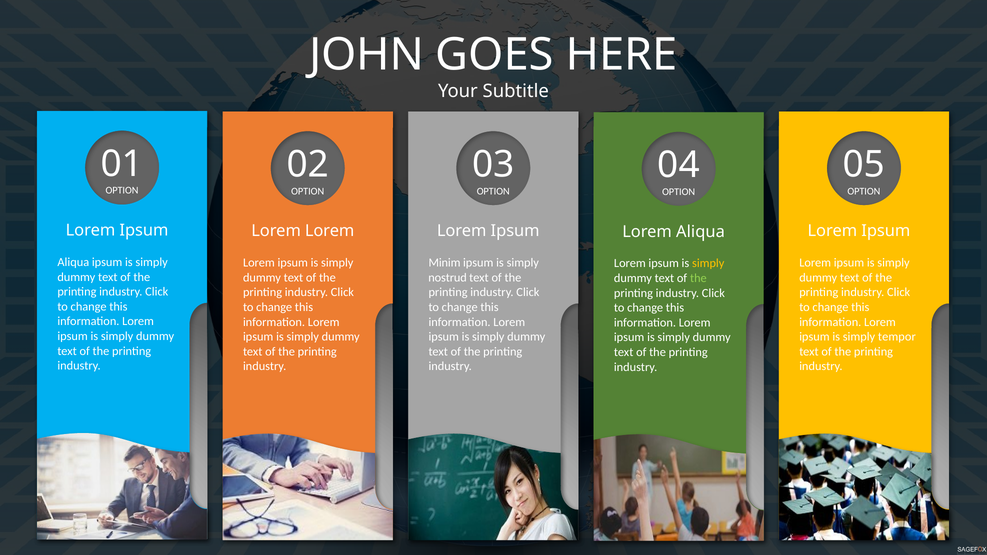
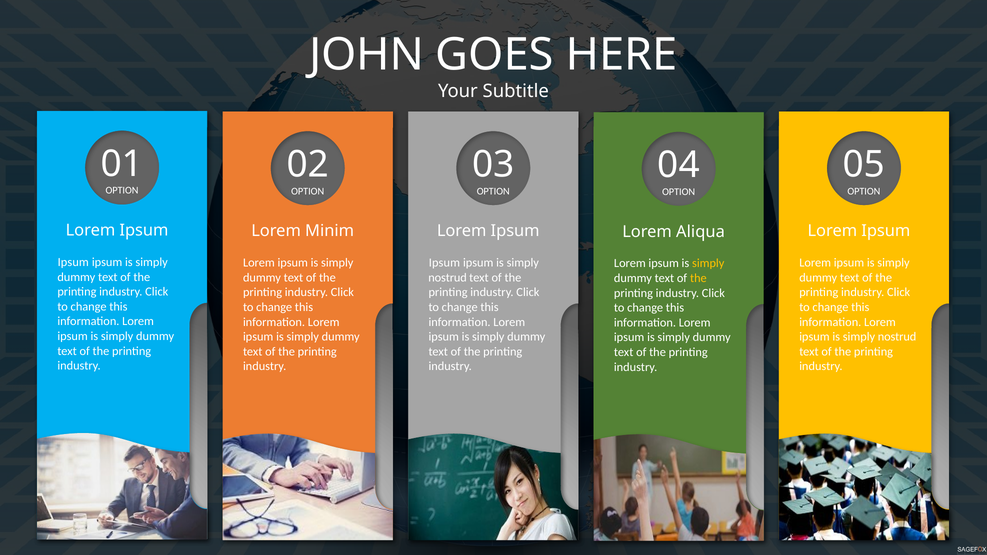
Lorem at (330, 231): Lorem -> Minim
Aliqua at (73, 262): Aliqua -> Ipsum
Minim at (445, 263): Minim -> Ipsum
the at (698, 278) colour: light green -> yellow
tempor at (897, 337): tempor -> nostrud
